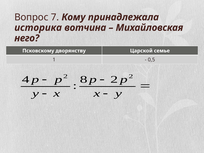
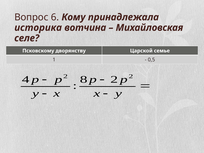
7: 7 -> 6
него: него -> селе
